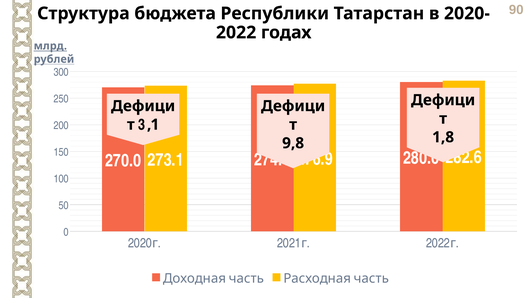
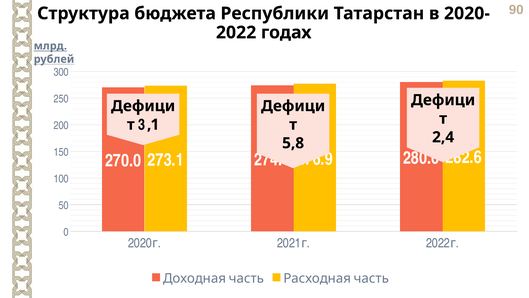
1,8: 1,8 -> 2,4
9,8: 9,8 -> 5,8
